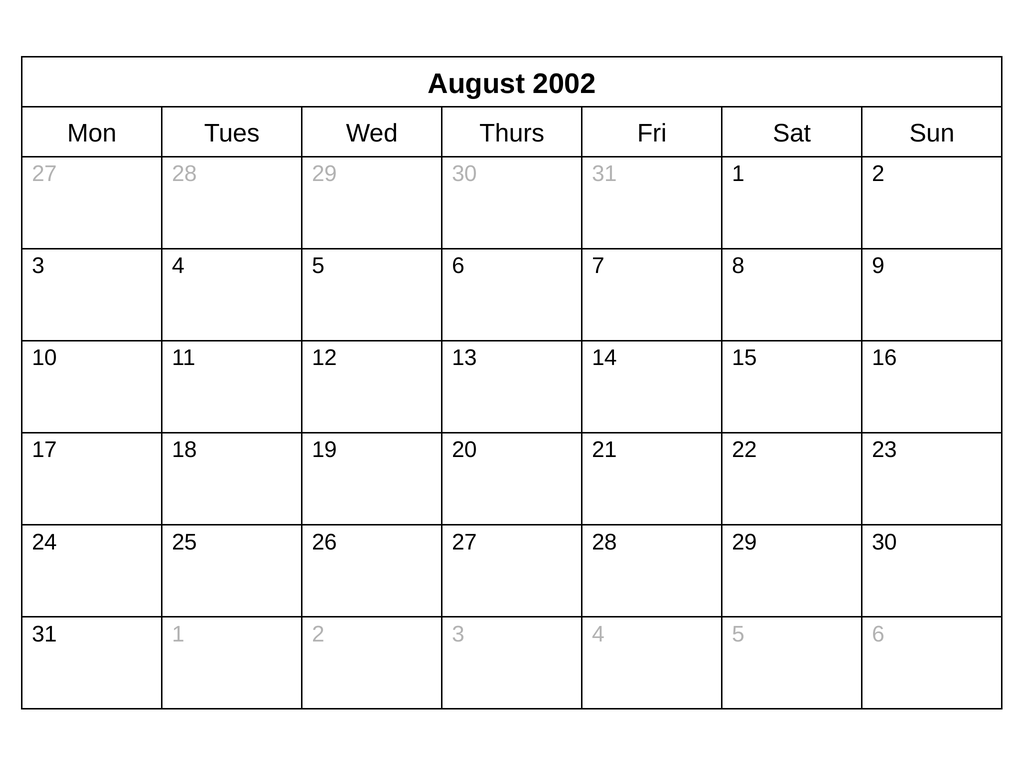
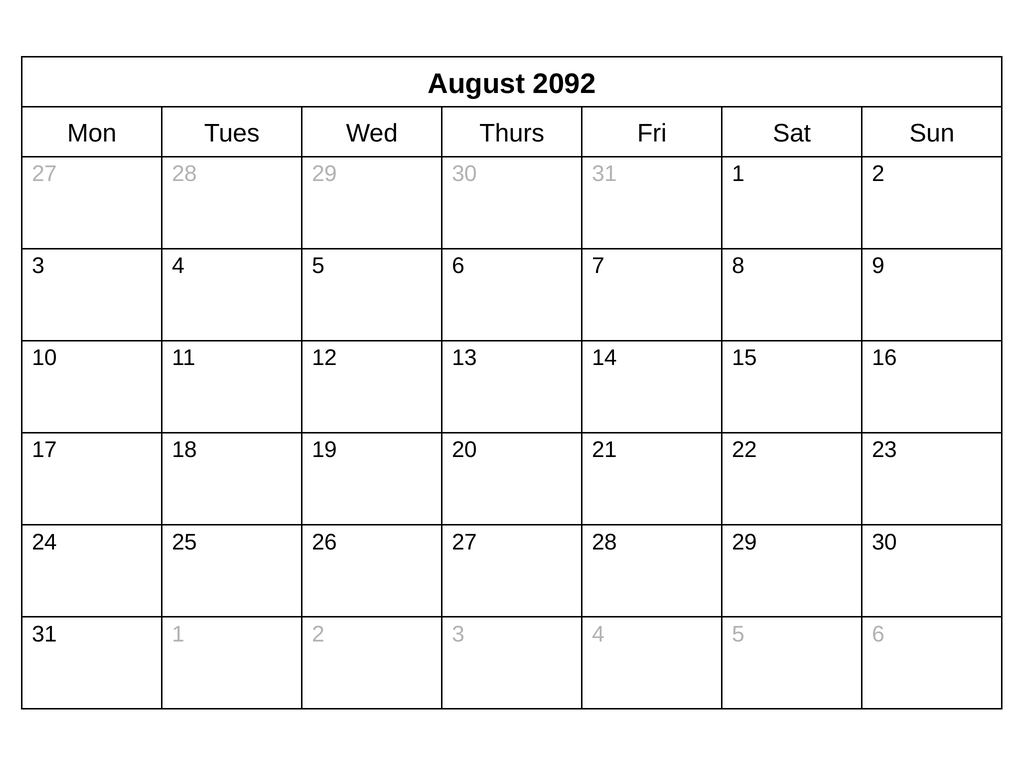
2002: 2002 -> 2092
